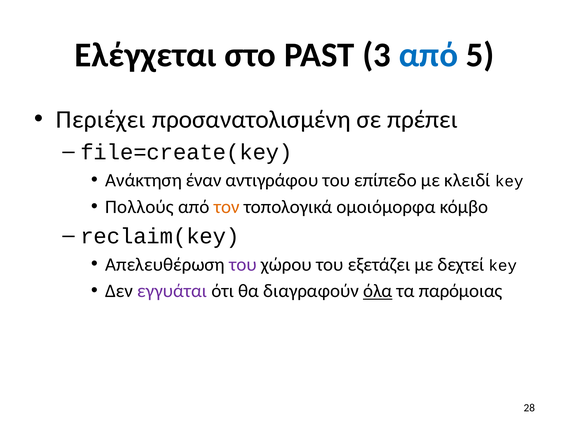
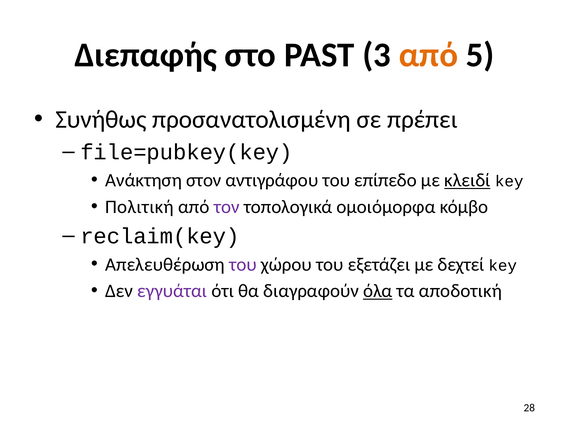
Ελέγχεται: Ελέγχεται -> Διεπαφής
από at (428, 55) colour: blue -> orange
Περιέχει: Περιέχει -> Συνήθως
file=create(key: file=create(key -> file=pubkey(key
έναν: έναν -> στον
κλειδί underline: none -> present
Πολλούς: Πολλούς -> Πολιτική
τον colour: orange -> purple
παρόμοιας: παρόμοιας -> αποδοτική
